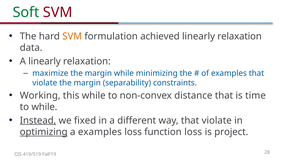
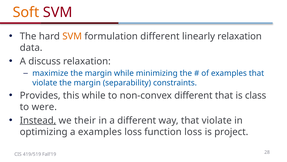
Soft colour: green -> orange
formulation achieved: achieved -> different
A linearly: linearly -> discuss
Working: Working -> Provides
non-convex distance: distance -> different
time: time -> class
to while: while -> were
fixed: fixed -> their
optimizing underline: present -> none
